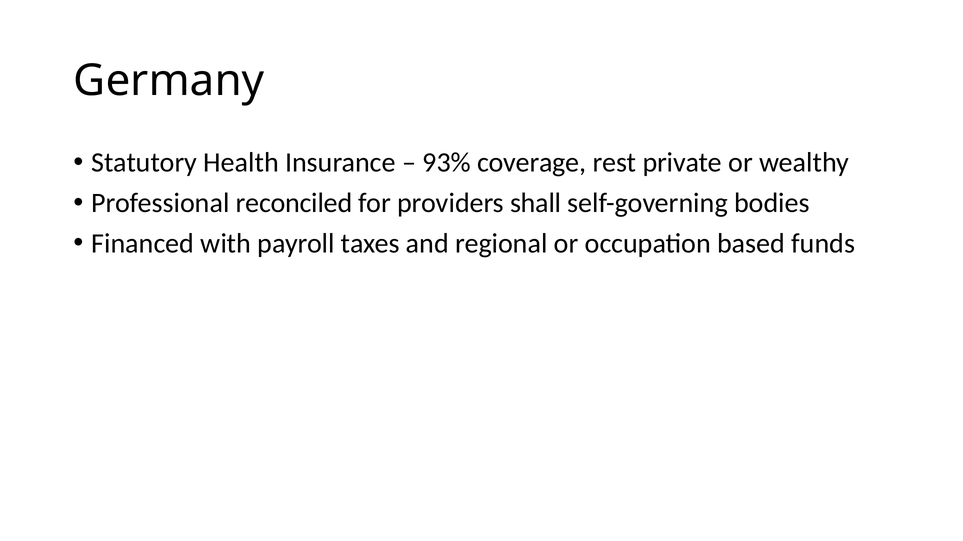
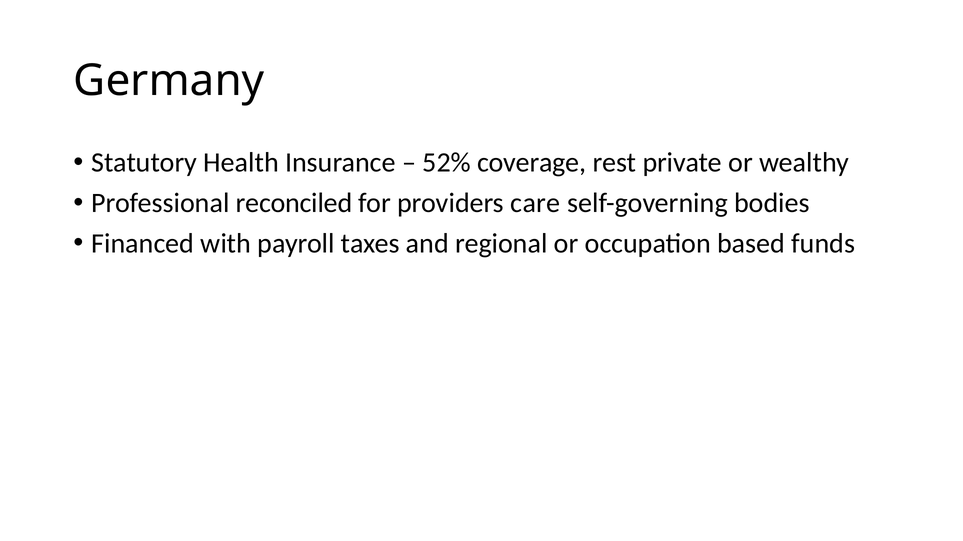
93%: 93% -> 52%
shall: shall -> care
